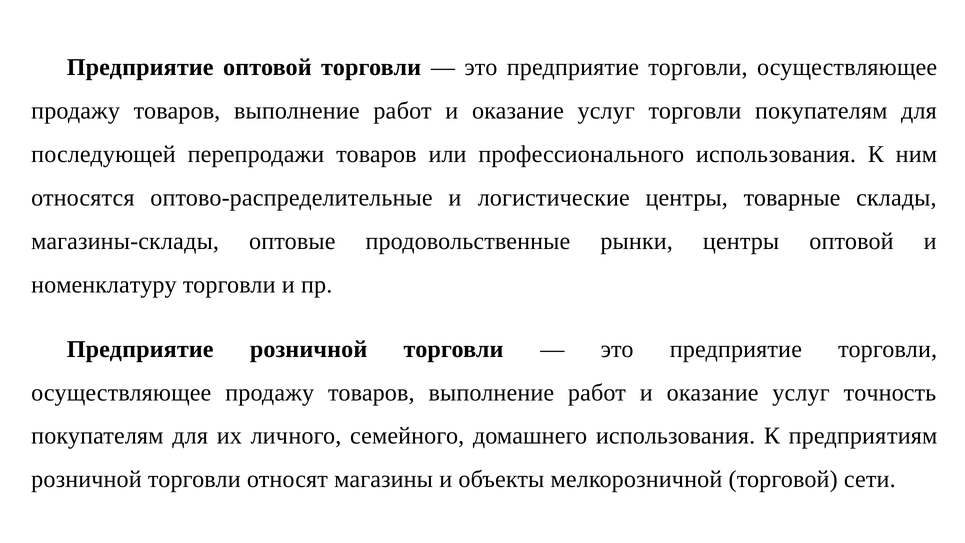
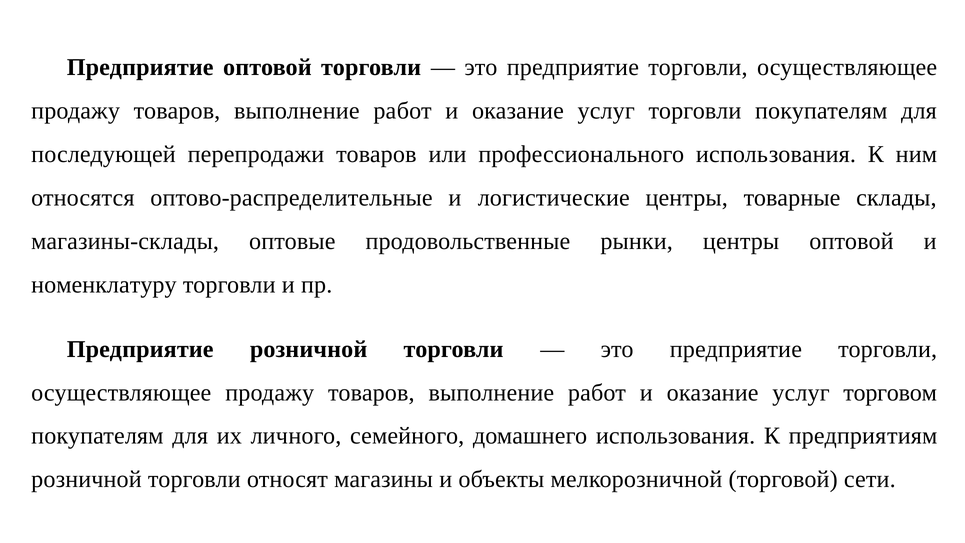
точность: точность -> торговом
